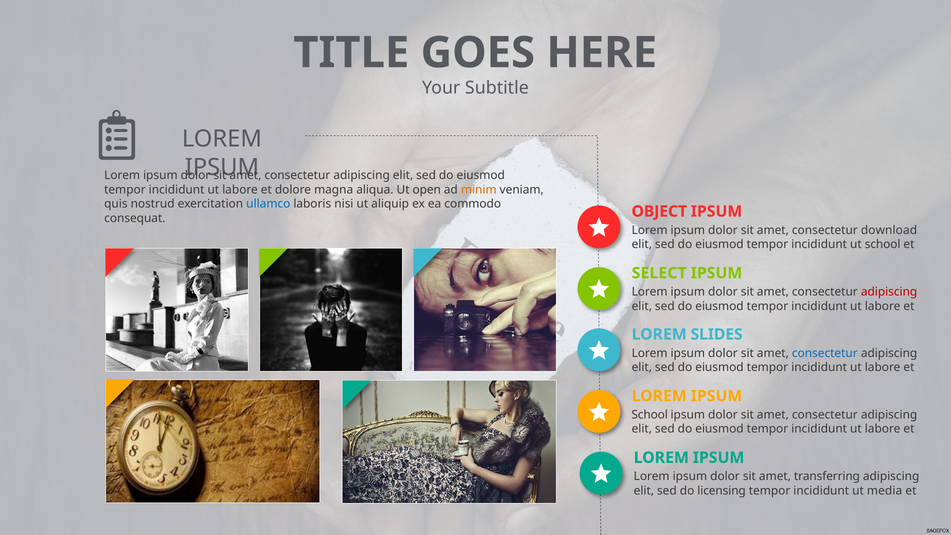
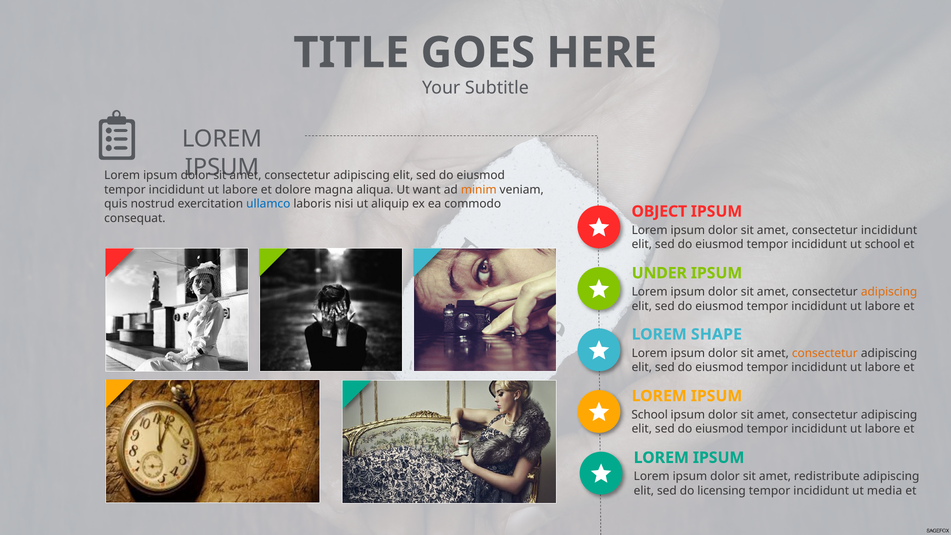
open: open -> want
consectetur download: download -> incididunt
SELECT: SELECT -> UNDER
adipiscing at (889, 292) colour: red -> orange
SLIDES: SLIDES -> SHAPE
consectetur at (825, 353) colour: blue -> orange
transferring: transferring -> redistribute
